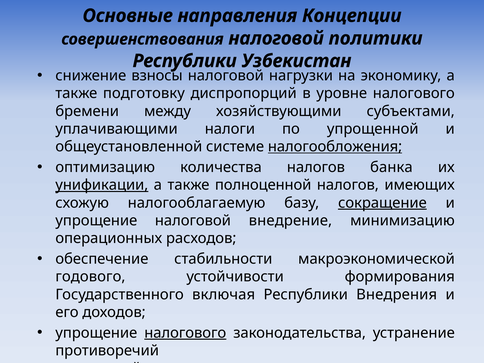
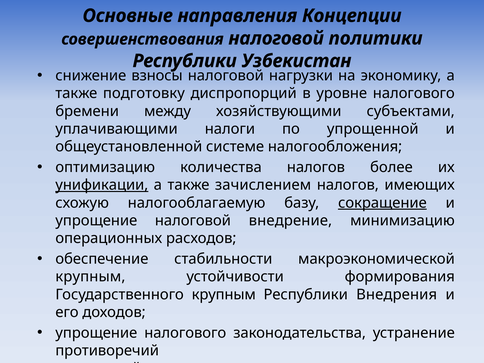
налогообложения underline: present -> none
банка: банка -> более
полноценной: полноценной -> зачислением
годового at (90, 277): годового -> крупным
Государственного включая: включая -> крупным
налогового at (185, 333) underline: present -> none
